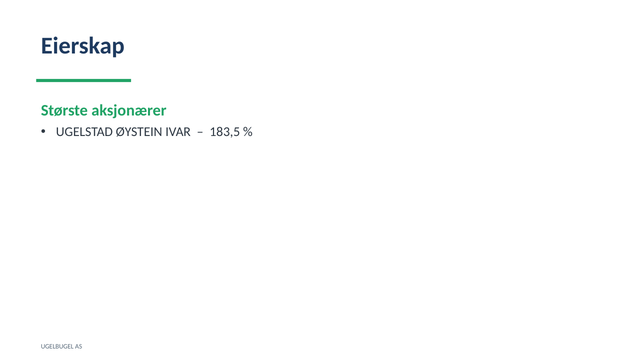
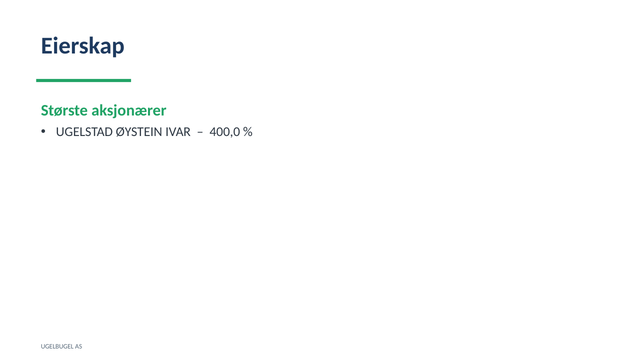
183,5: 183,5 -> 400,0
